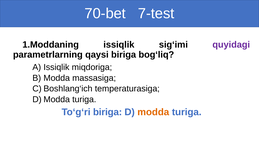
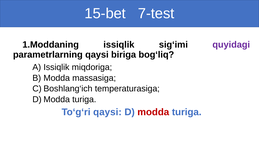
70-bet: 70-bet -> 15-bet
To‘g‘ri biriga: biriga -> qaysi
modda at (153, 112) colour: orange -> red
